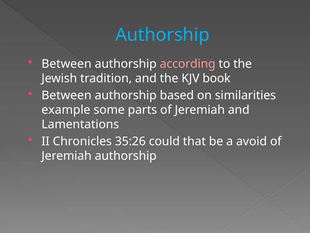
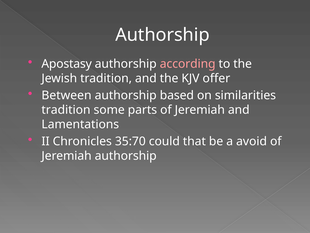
Authorship at (162, 35) colour: light blue -> white
Between at (67, 64): Between -> Apostasy
book: book -> offer
example at (66, 110): example -> tradition
35:26: 35:26 -> 35:70
